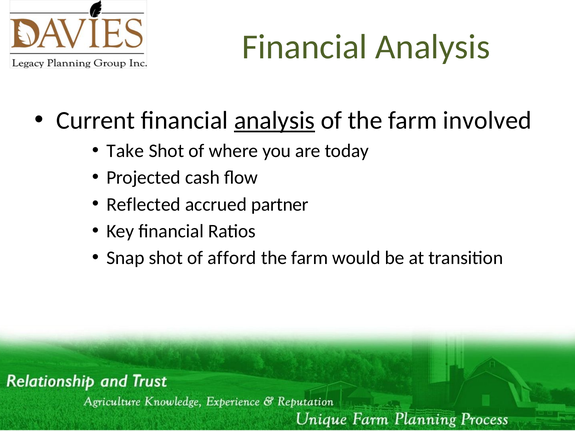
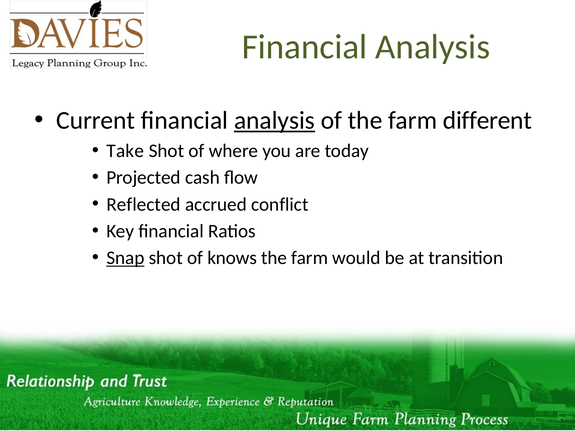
involved: involved -> different
partner: partner -> conflict
Snap underline: none -> present
afford: afford -> knows
